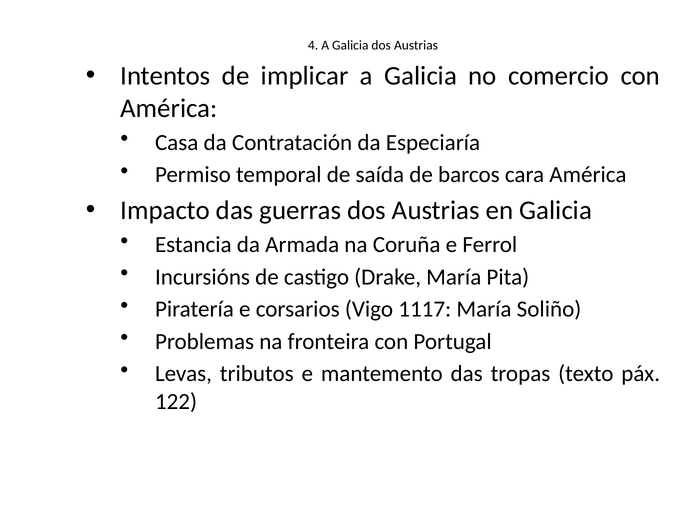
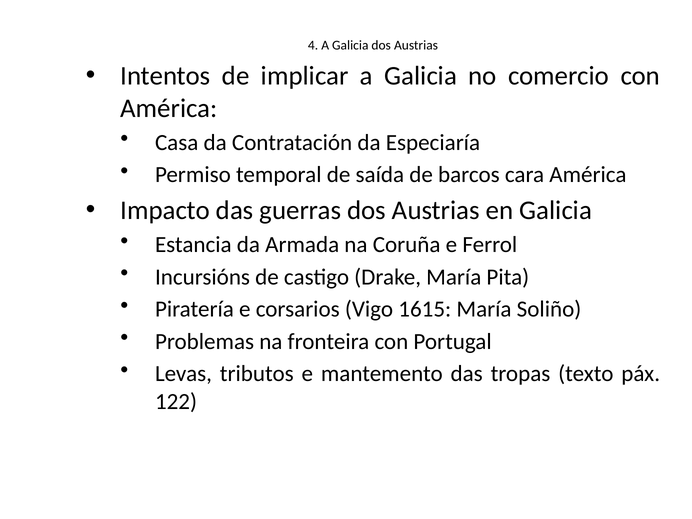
1117: 1117 -> 1615
